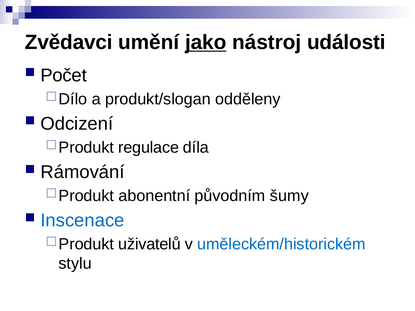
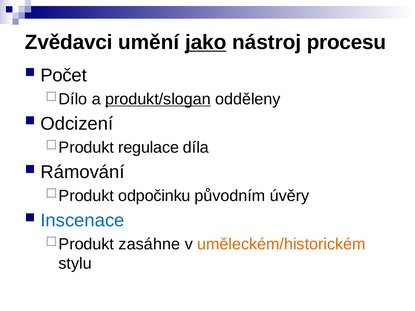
události: události -> procesu
produkt/slogan underline: none -> present
abonentní: abonentní -> odpočinku
šumy: šumy -> úvěry
uživatelů: uživatelů -> zasáhne
uměleckém/historickém colour: blue -> orange
